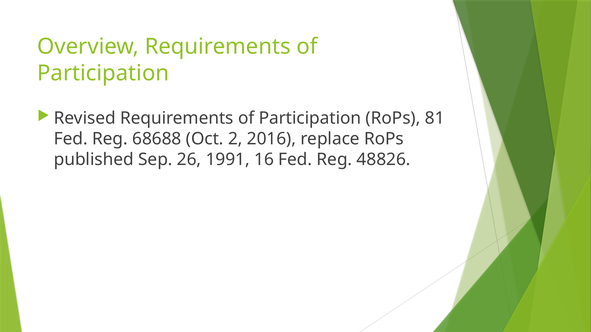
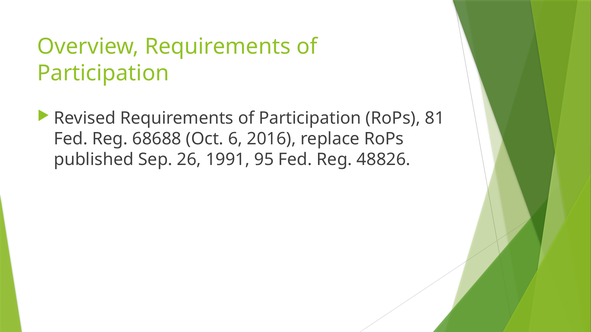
2: 2 -> 6
16: 16 -> 95
